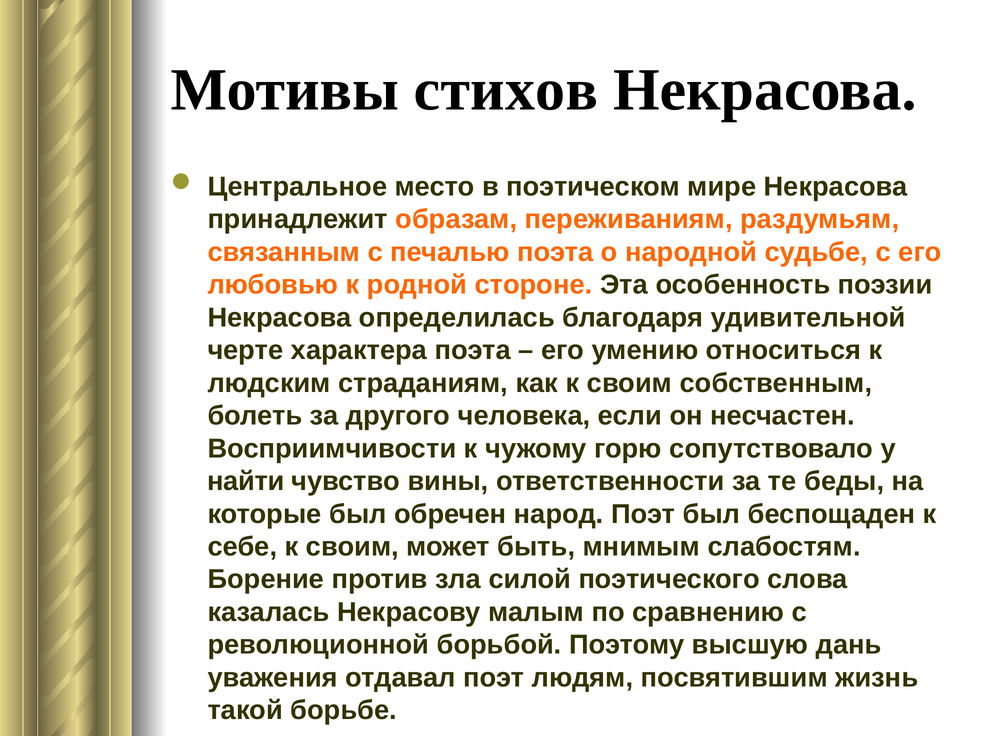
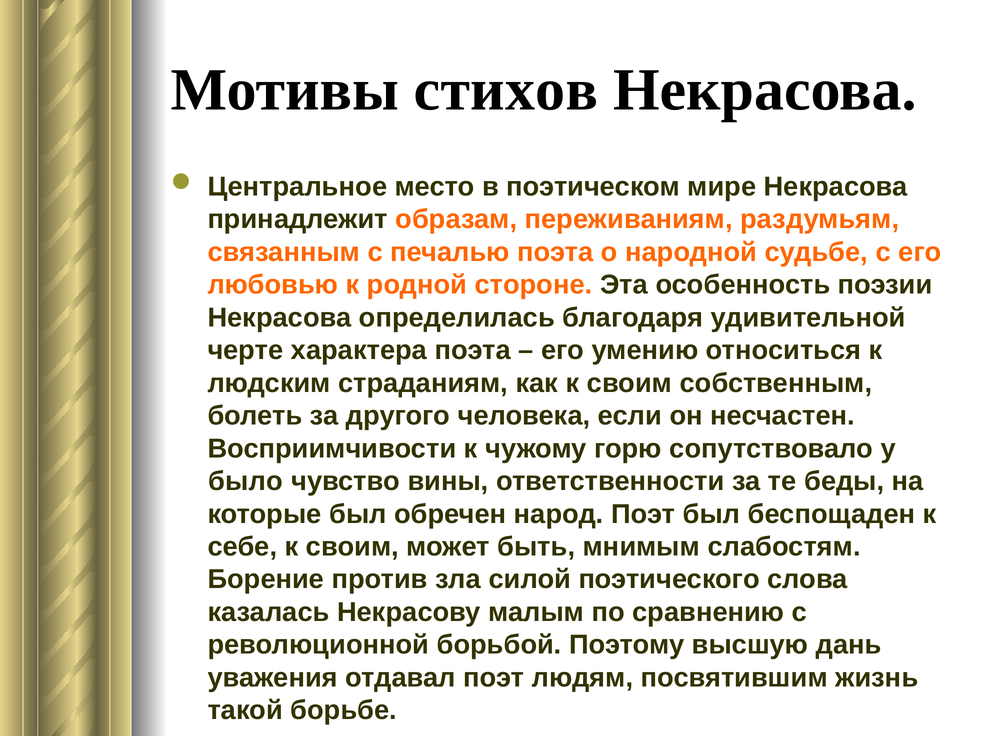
найти: найти -> было
